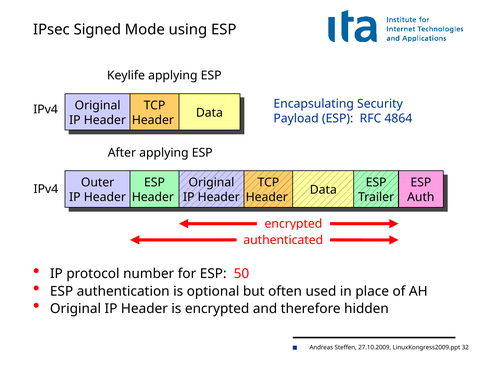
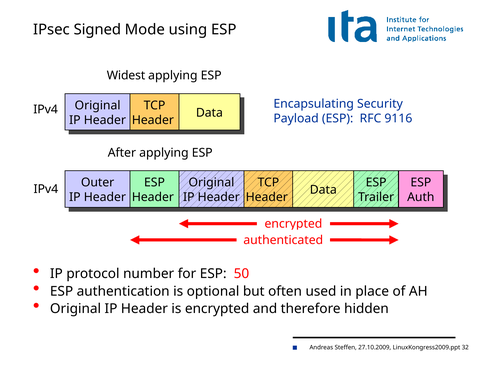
Keylife: Keylife -> Widest
4864: 4864 -> 9116
